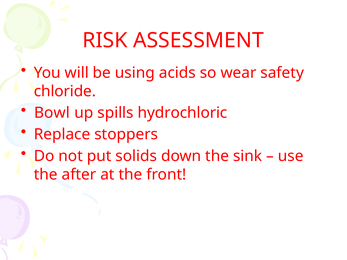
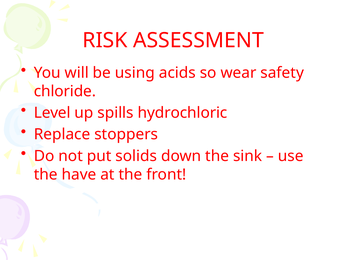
Bowl: Bowl -> Level
after: after -> have
